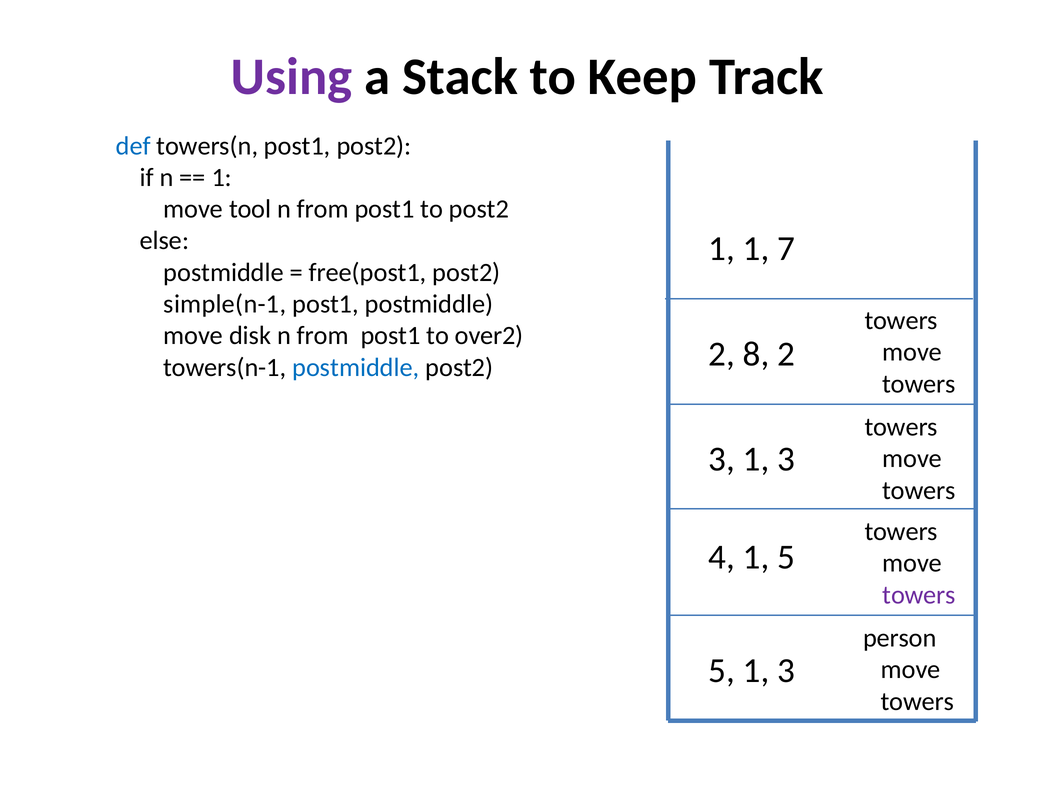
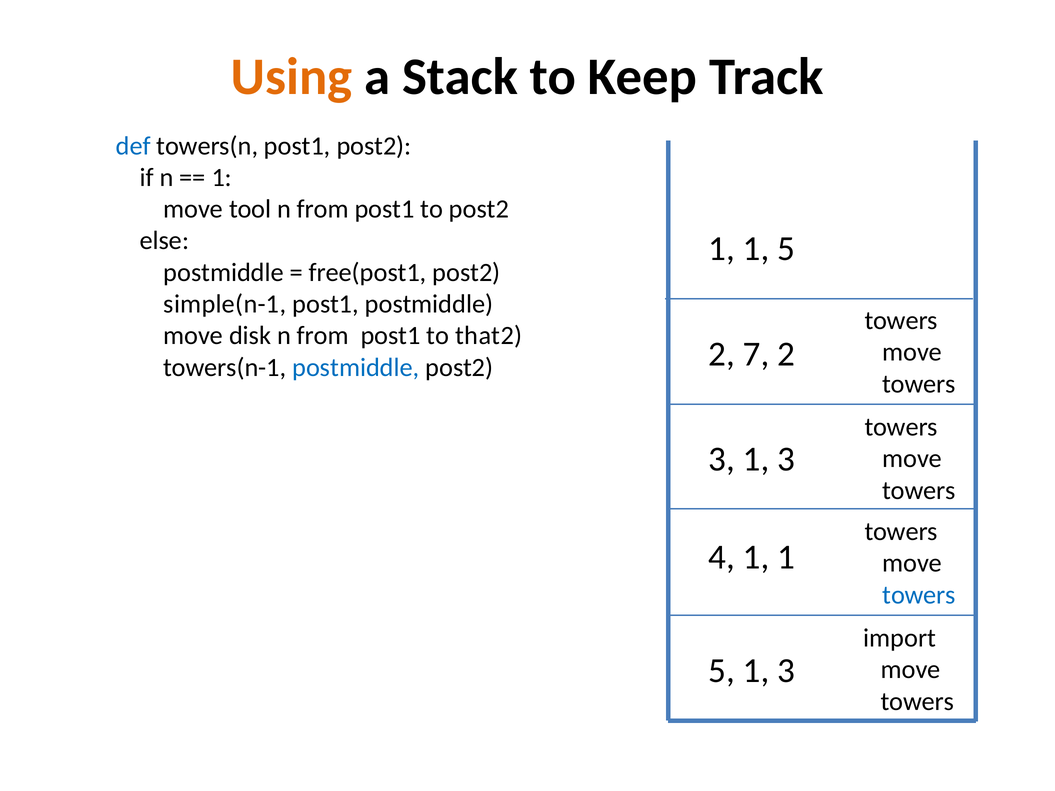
Using colour: purple -> orange
1 7: 7 -> 5
over2: over2 -> that2
8: 8 -> 7
4 1 5: 5 -> 1
towers at (919, 595) colour: purple -> blue
person: person -> import
